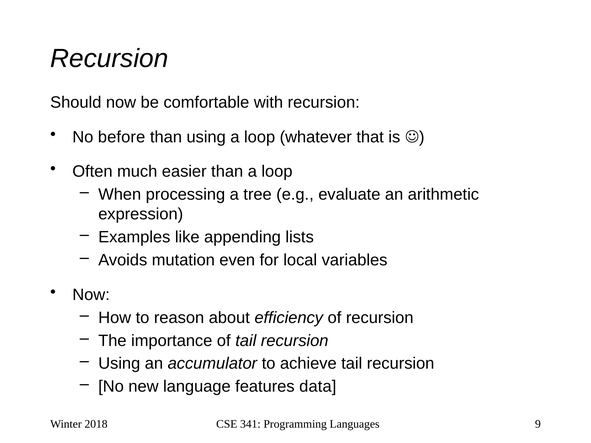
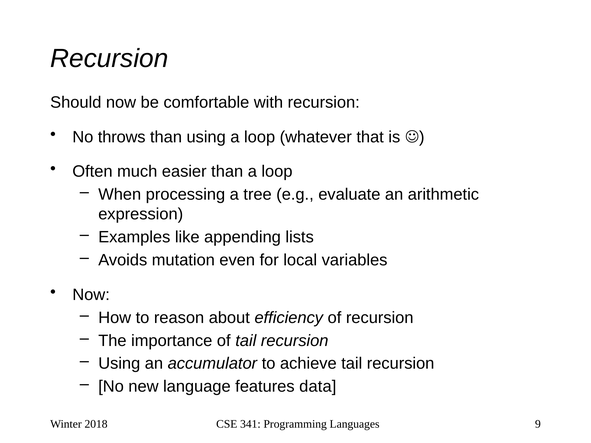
before: before -> throws
